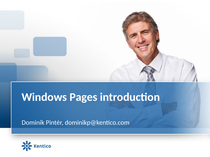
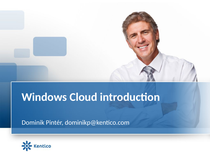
Pages: Pages -> Cloud
